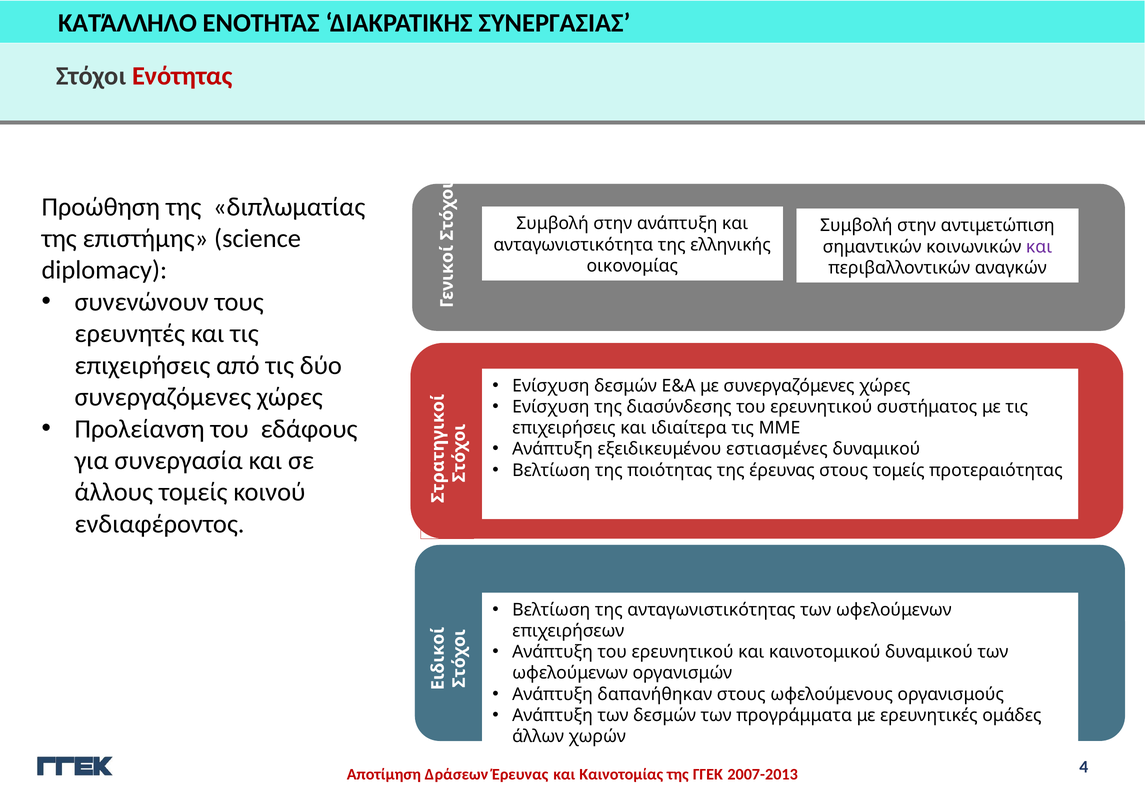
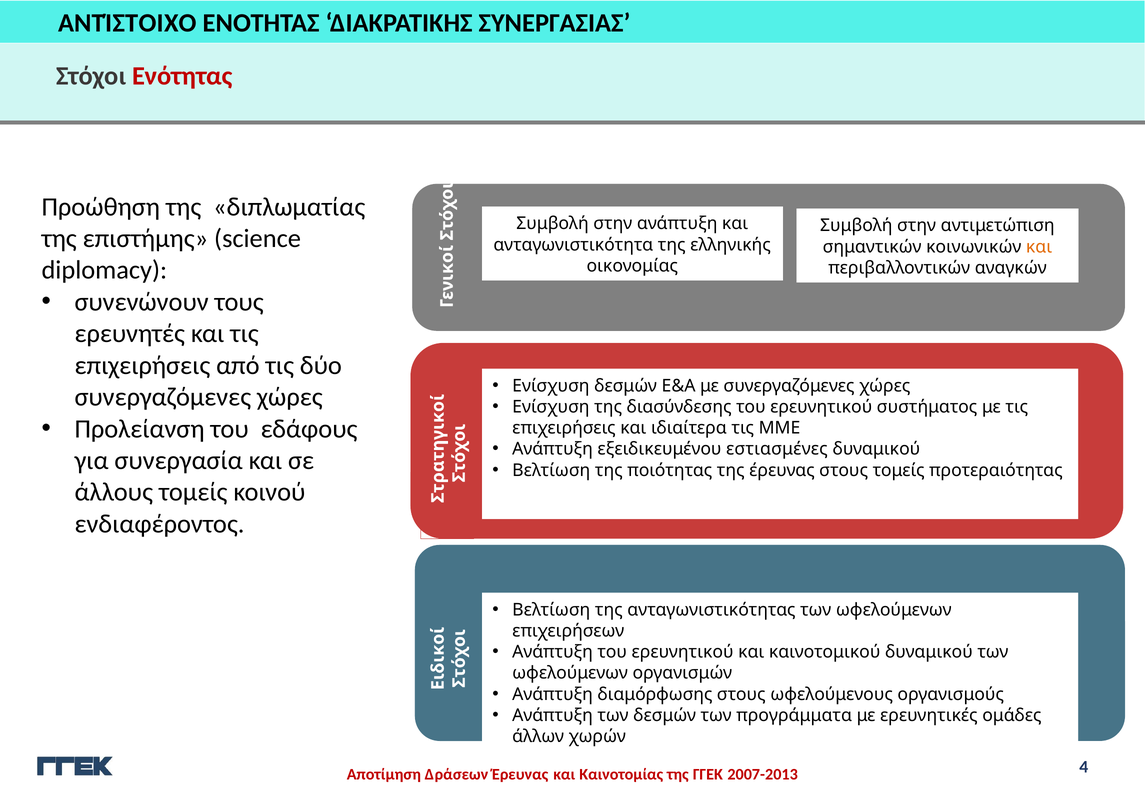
ΚΑΤΆΛΛΗΛΟ: ΚΑΤΆΛΛΗΛΟ -> ΑΝΤΊΣΤΟΙΧΟ
και at (1039, 247) colour: purple -> orange
δαπανήθηκαν: δαπανήθηκαν -> διαμόρφωσης
